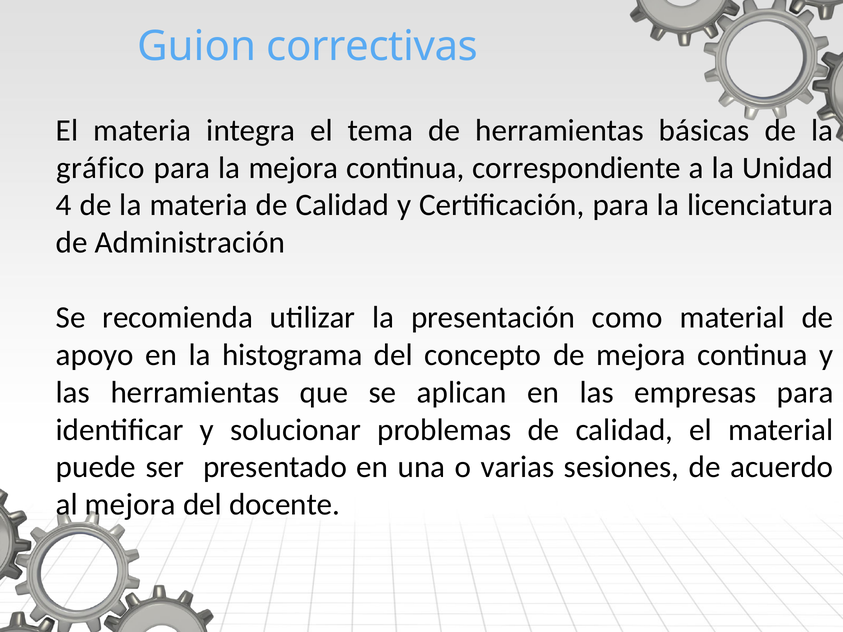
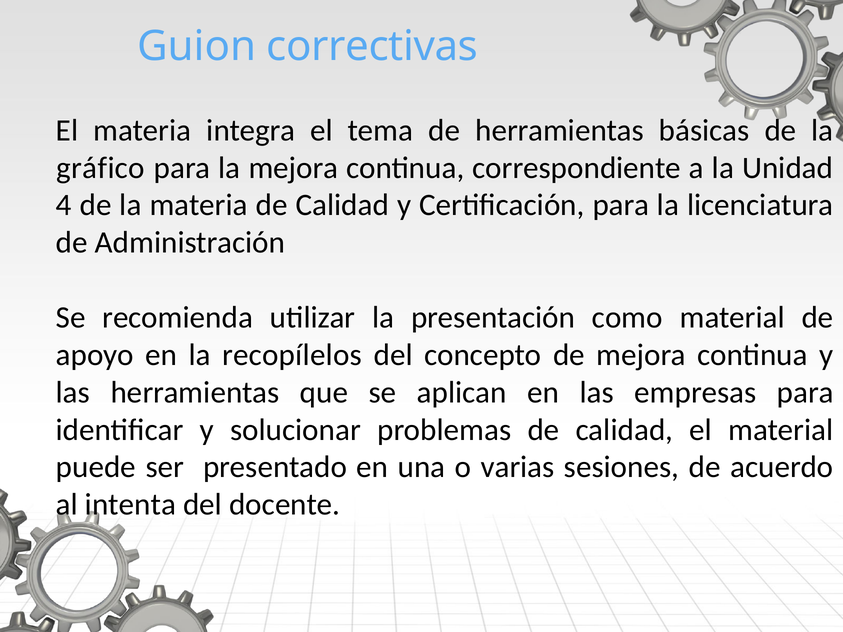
histograma: histograma -> recopílelos
al mejora: mejora -> intenta
